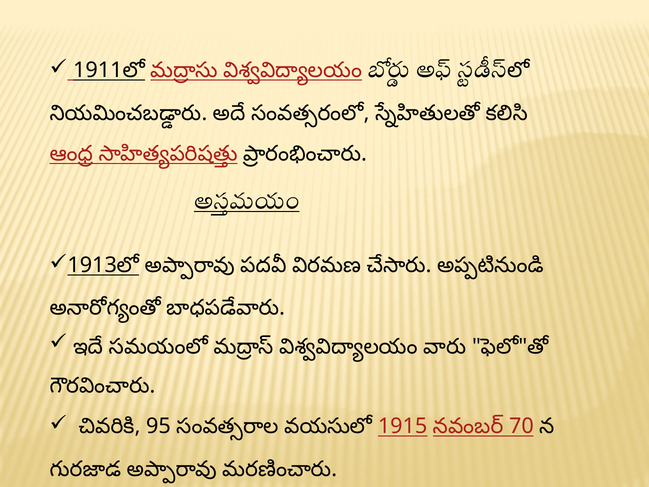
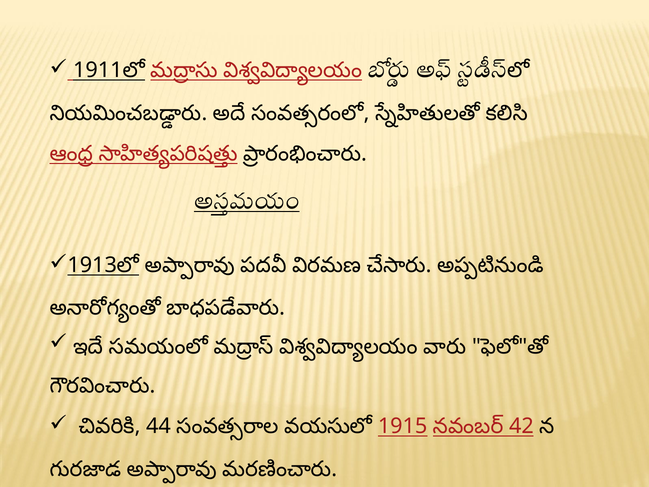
95: 95 -> 44
70: 70 -> 42
